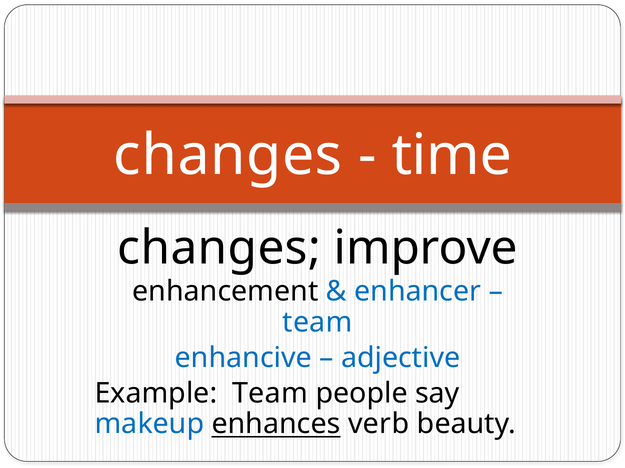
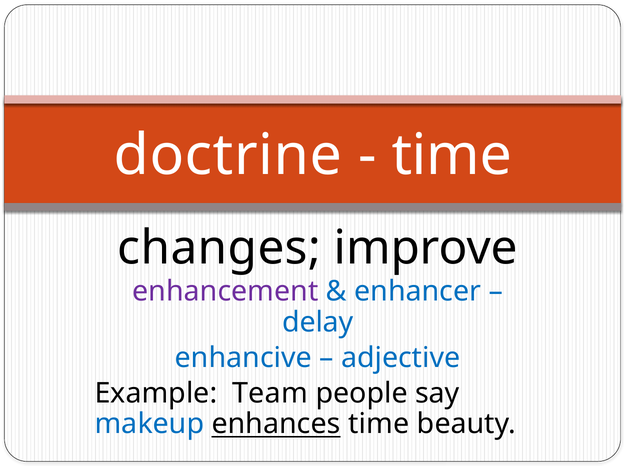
changes at (228, 156): changes -> doctrine
enhancement colour: black -> purple
team at (318, 323): team -> delay
enhances verb: verb -> time
